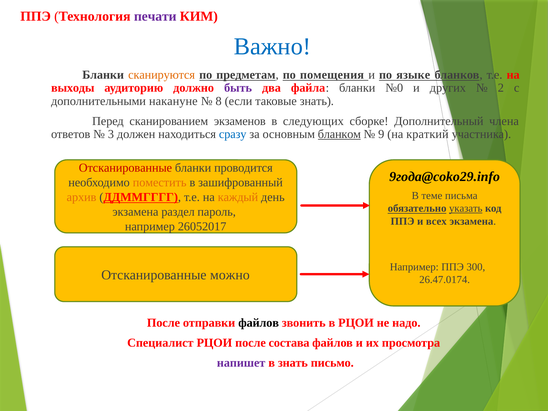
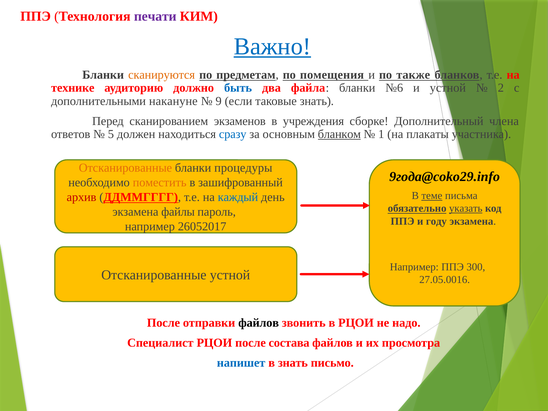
Важно underline: none -> present
языке: языке -> также
выходы: выходы -> технике
быть colour: purple -> blue
№0: №0 -> №6
и других: других -> устной
8: 8 -> 9
следующих: следующих -> учреждения
3: 3 -> 5
9: 9 -> 1
краткий: краткий -> плакаты
Отсканированные at (125, 168) colour: red -> orange
проводится: проводится -> процедуры
теме underline: none -> present
архив colour: orange -> red
каждый colour: orange -> blue
раздел: раздел -> файлы
всех: всех -> году
Отсканированные можно: можно -> устной
26.47.0174: 26.47.0174 -> 27.05.0016
напишет colour: purple -> blue
